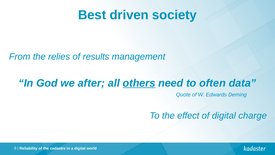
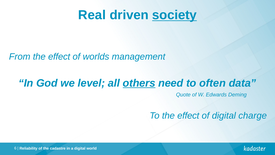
Best: Best -> Real
society underline: none -> present
From the relies: relies -> effect
results: results -> worlds
after: after -> level
